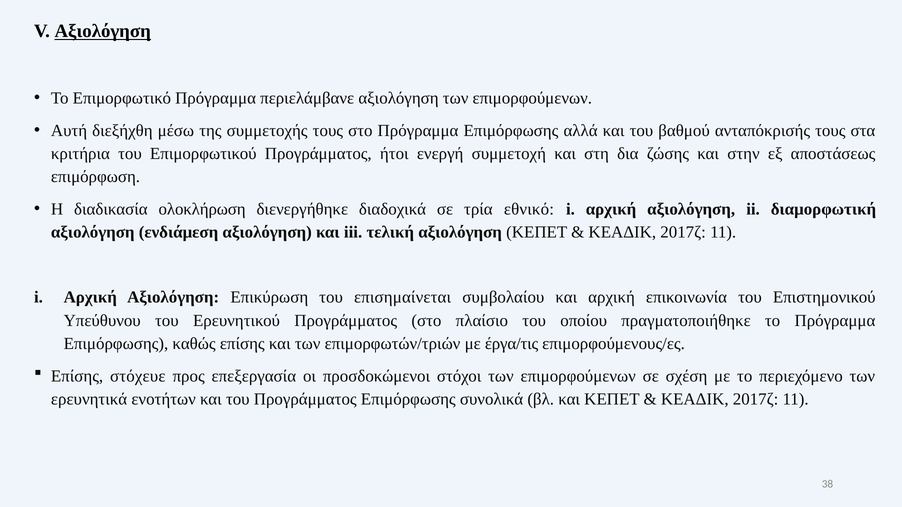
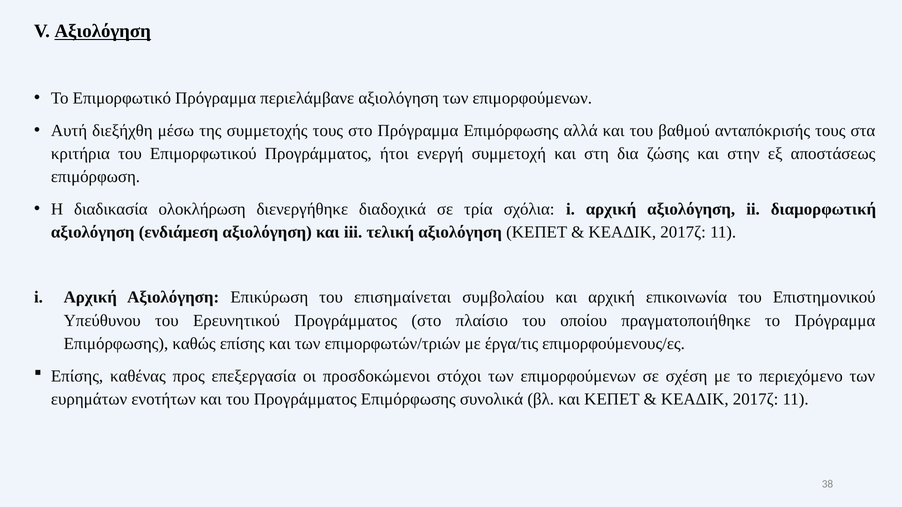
εθνικό: εθνικό -> σχόλια
στόχευε: στόχευε -> καθένας
ερευνητικά: ερευνητικά -> ευρημάτων
